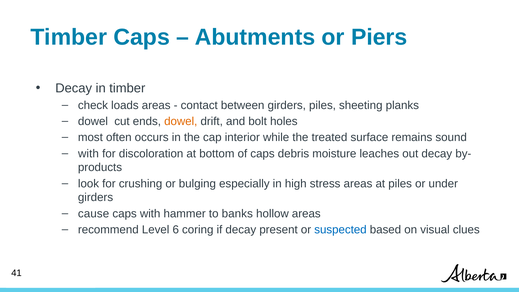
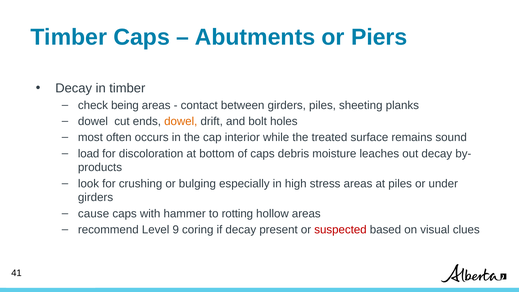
loads: loads -> being
with at (88, 154): with -> load
banks: banks -> rotting
6: 6 -> 9
suspected colour: blue -> red
